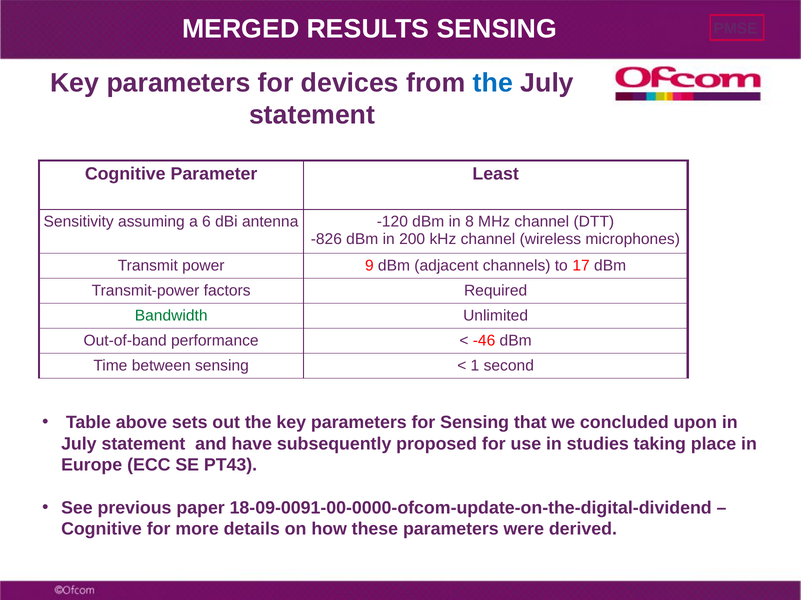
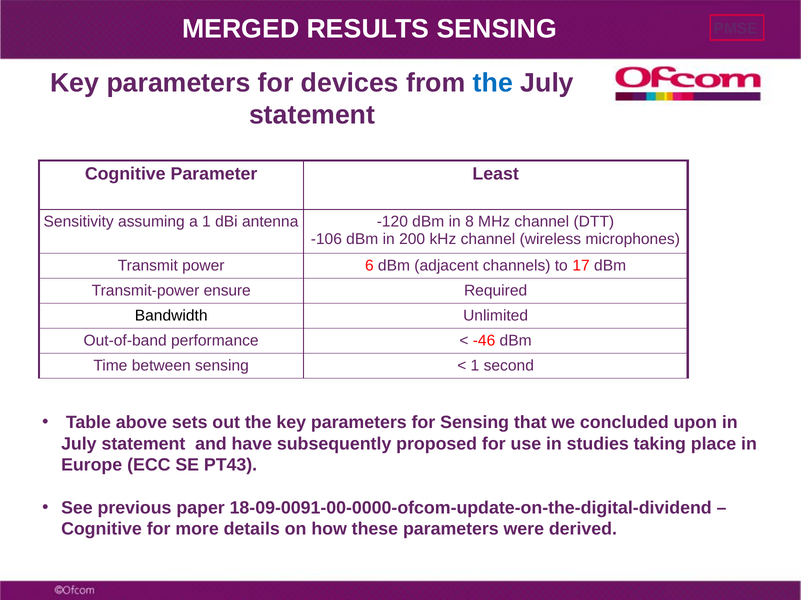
a 6: 6 -> 1
-826: -826 -> -106
9: 9 -> 6
factors: factors -> ensure
Bandwidth colour: green -> black
